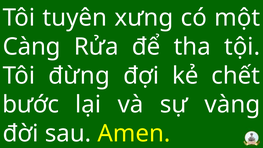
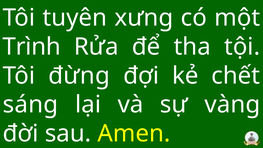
Càng: Càng -> Trình
bước: bước -> sáng
